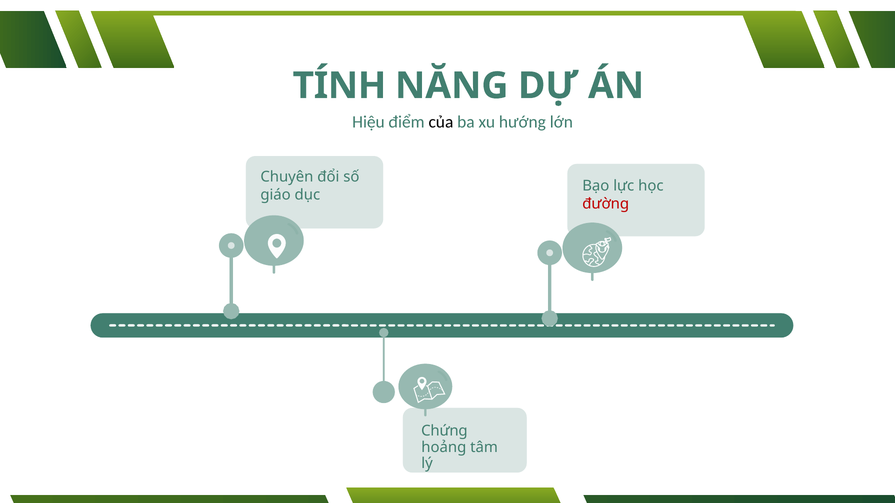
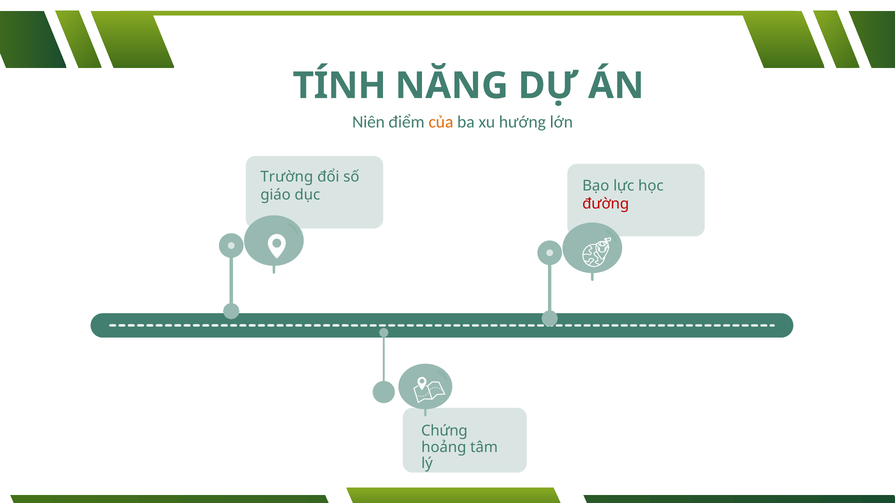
Hiệu: Hiệu -> Niên
của colour: black -> orange
Chuyên: Chuyên -> Trường
